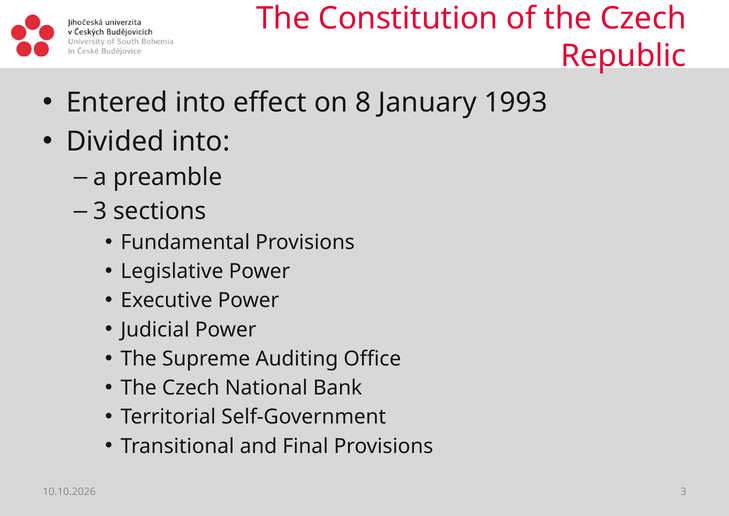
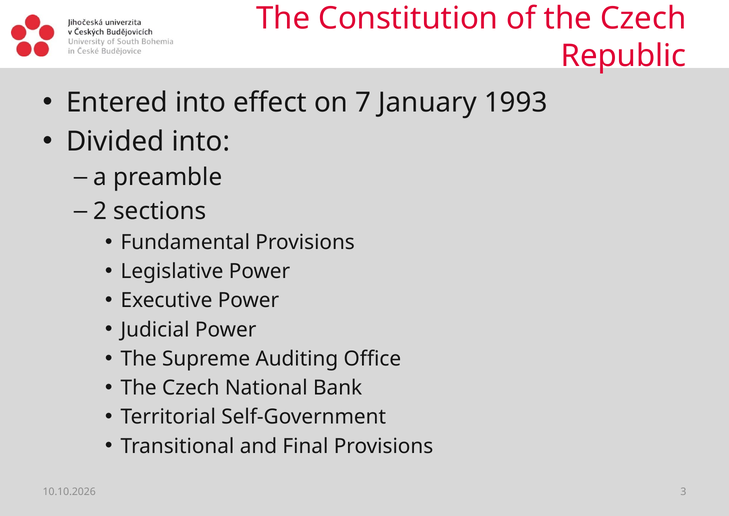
8: 8 -> 7
3 at (100, 211): 3 -> 2
